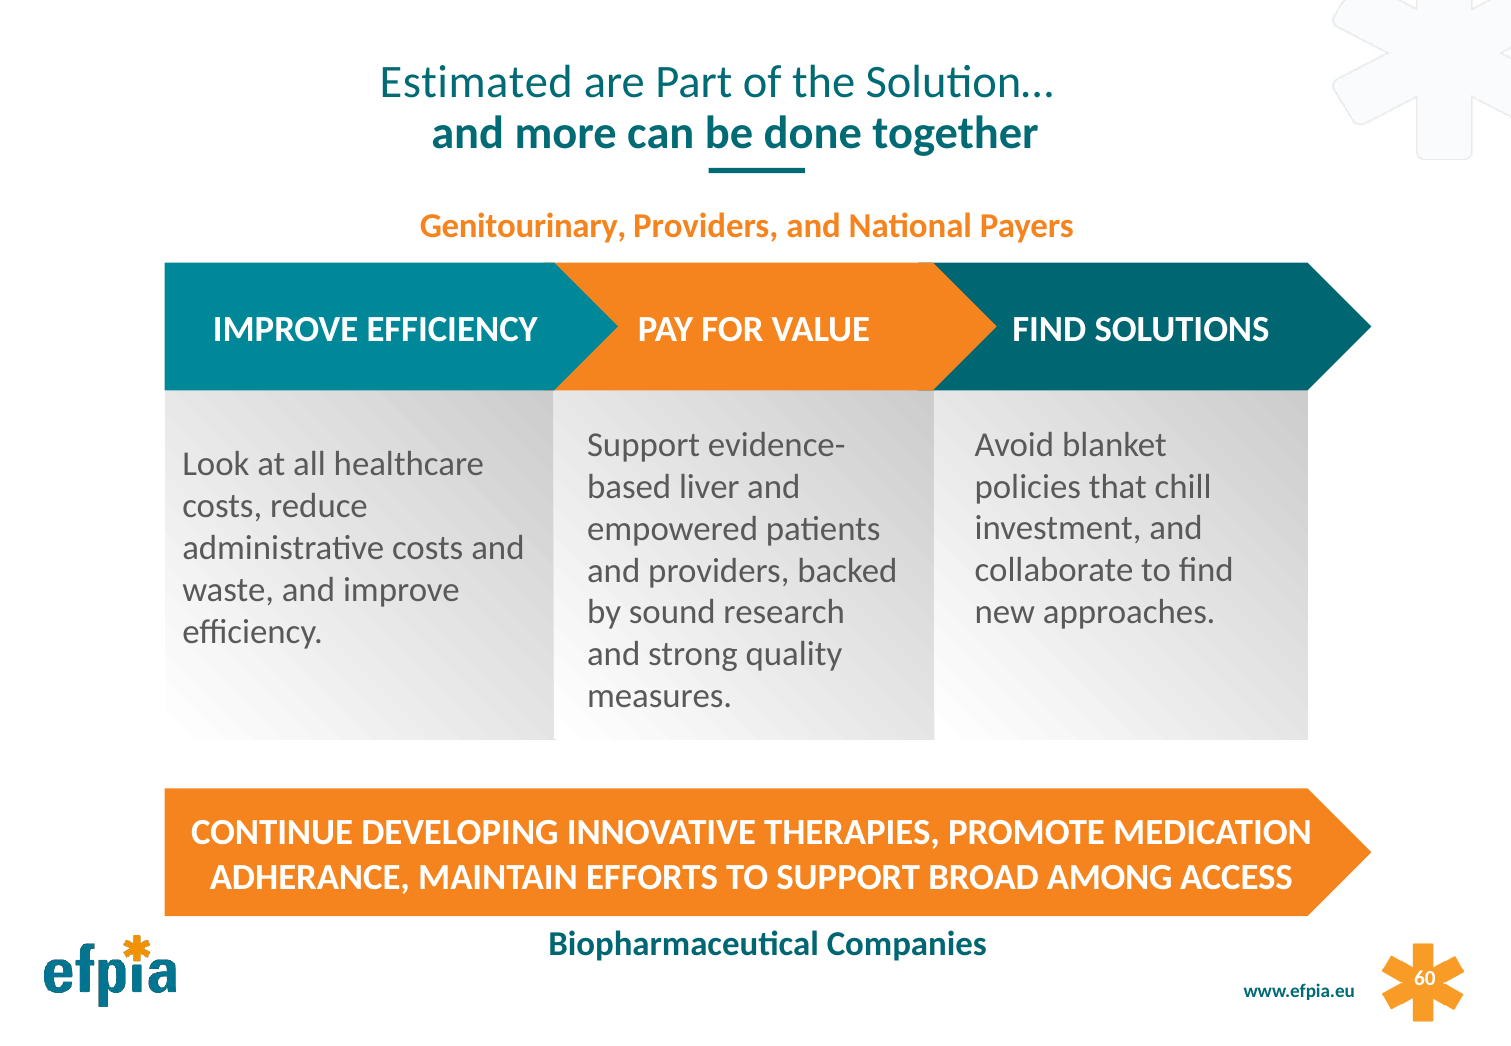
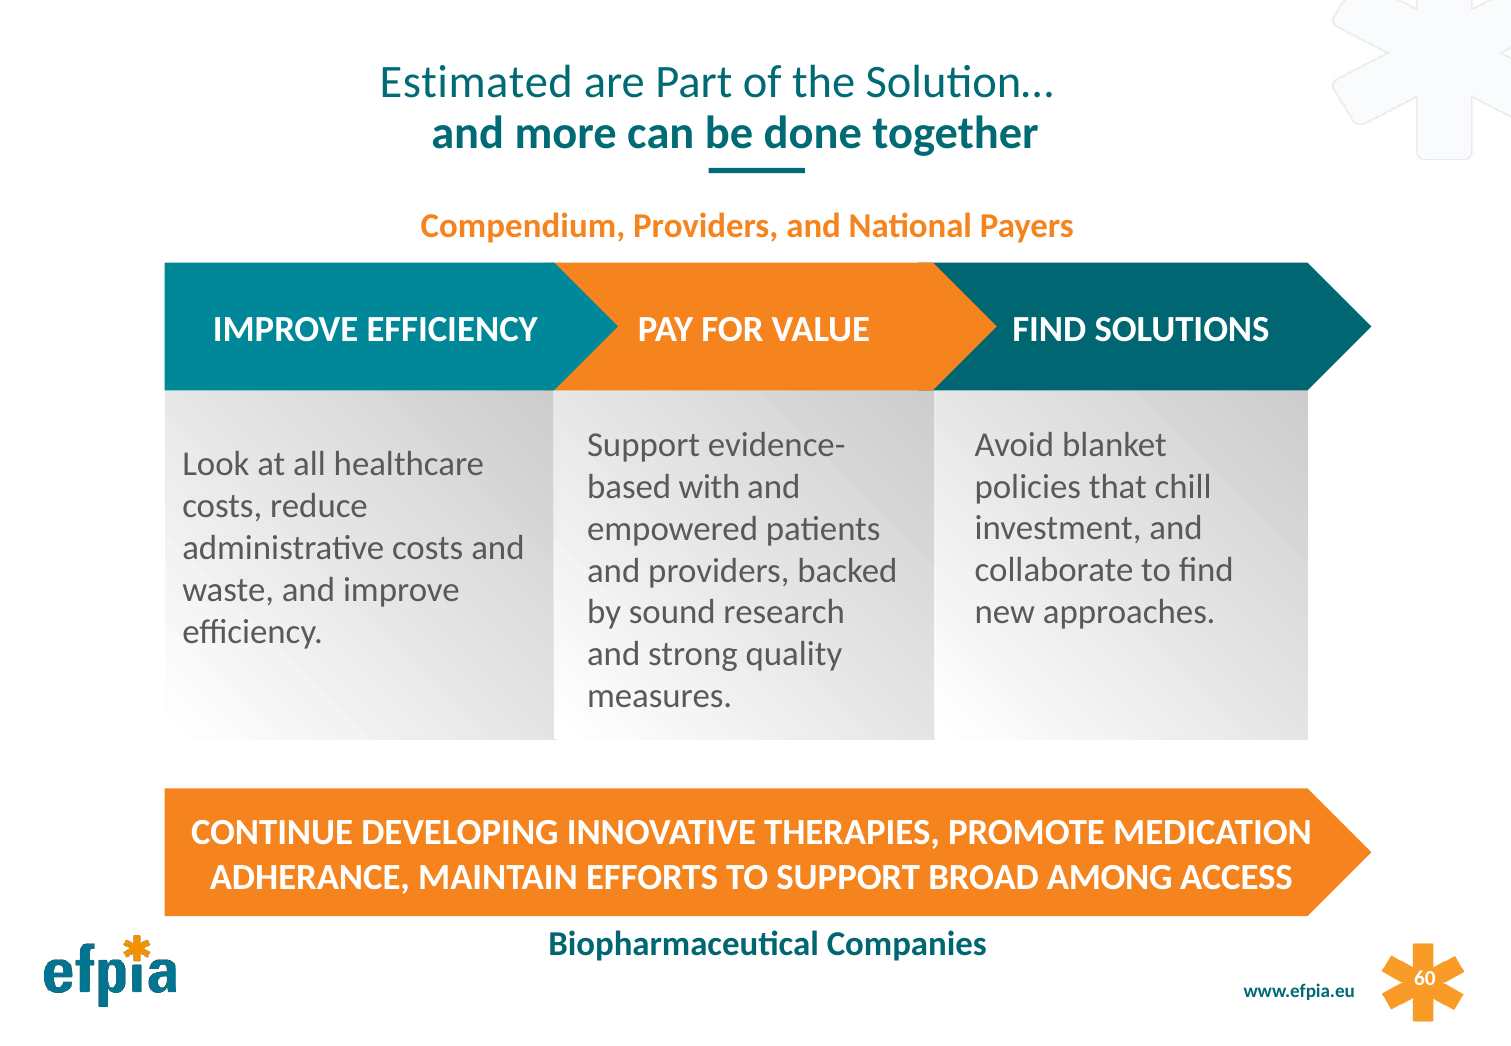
Genitourinary: Genitourinary -> Compendium
liver: liver -> with
